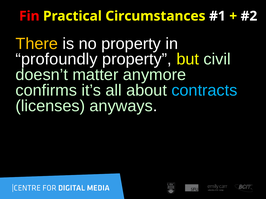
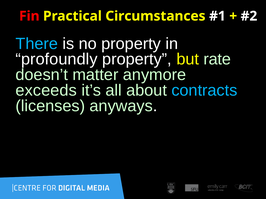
There colour: yellow -> light blue
civil: civil -> rate
confirms: confirms -> exceeds
